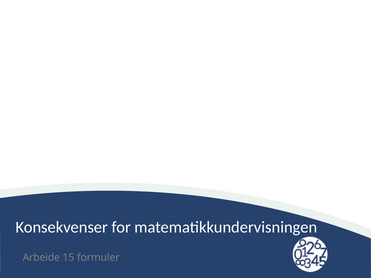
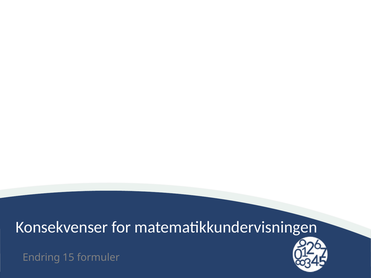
Arbeide: Arbeide -> Endring
